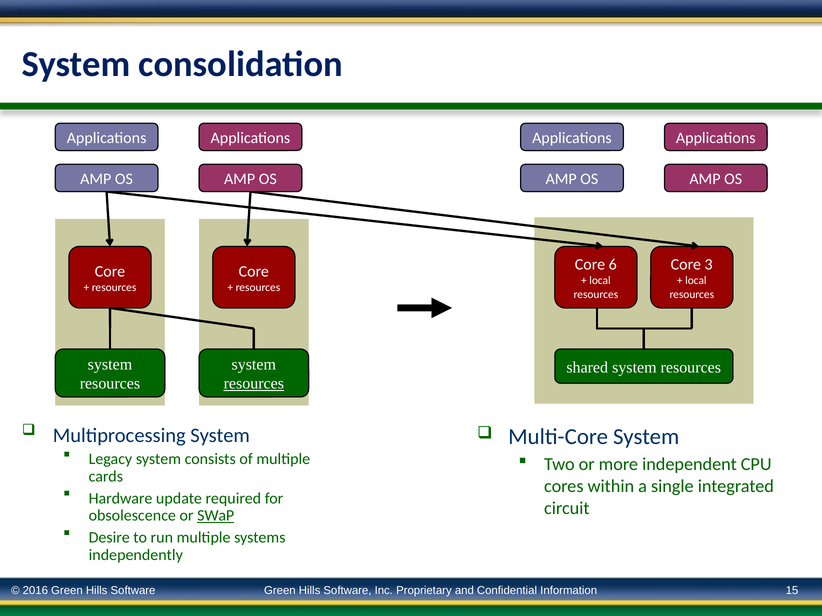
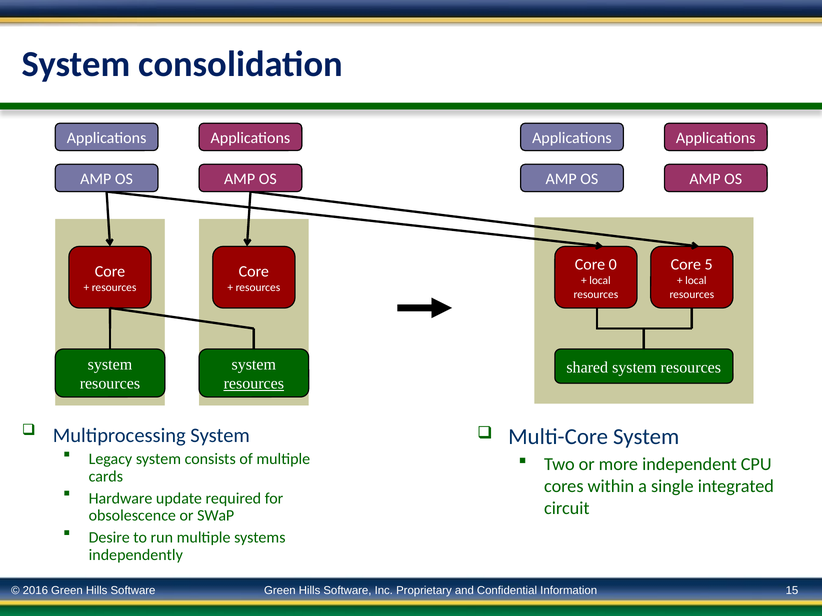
6: 6 -> 0
3: 3 -> 5
SWaP underline: present -> none
